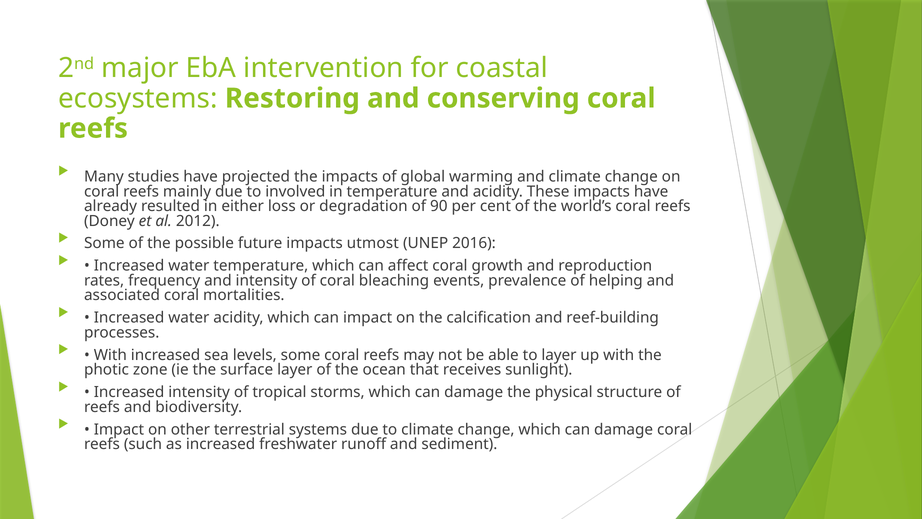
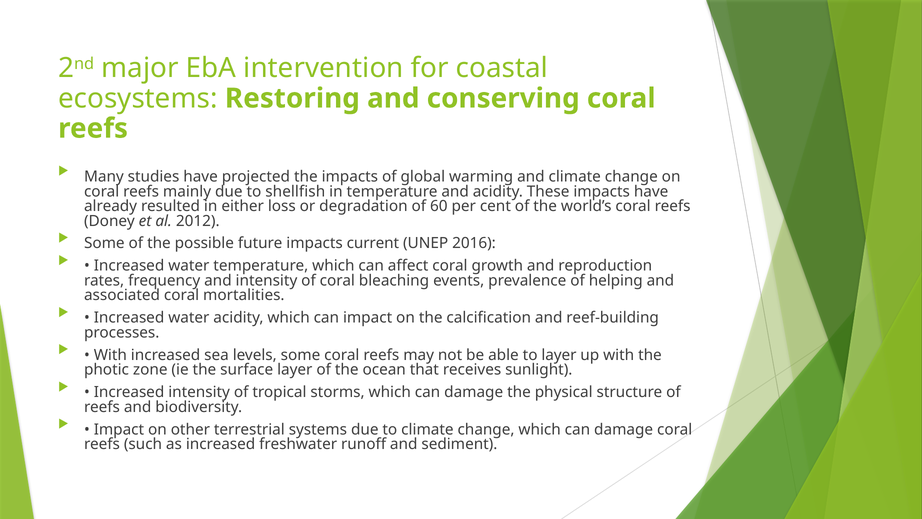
involved: involved -> shellfish
90: 90 -> 60
utmost: utmost -> current
